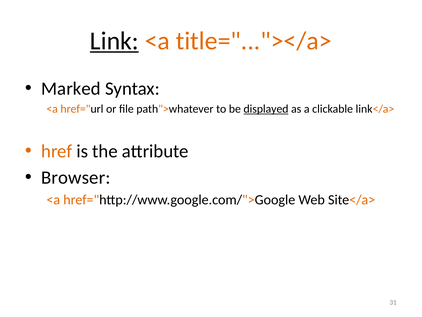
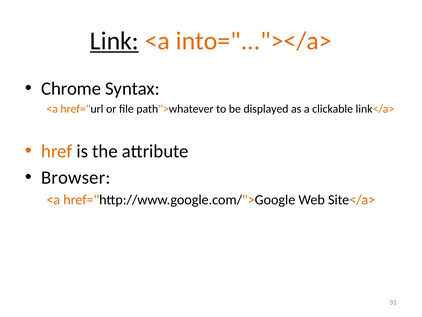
title="..."></a>: title="..."></a> -> into="..."></a>
Marked: Marked -> Chrome
displayed underline: present -> none
